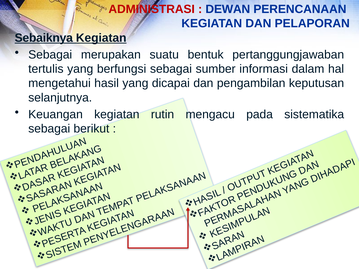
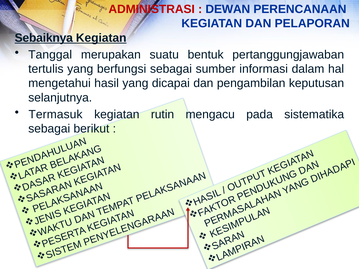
Sebagai at (50, 55): Sebagai -> Tanggal
Keuangan: Keuangan -> Termasuk
